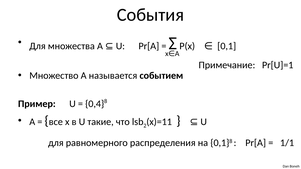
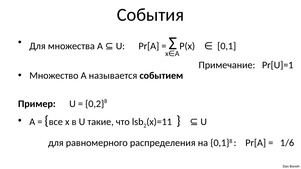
0,4: 0,4 -> 0,2
1/1: 1/1 -> 1/6
